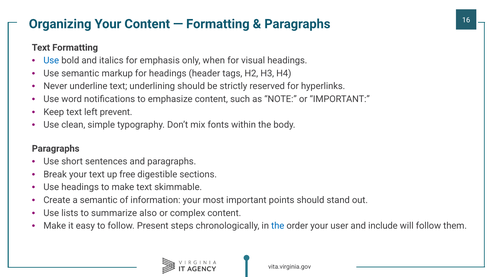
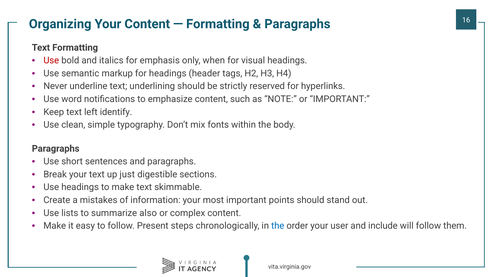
Use at (51, 61) colour: blue -> red
prevent: prevent -> identify
free: free -> just
a semantic: semantic -> mistakes
